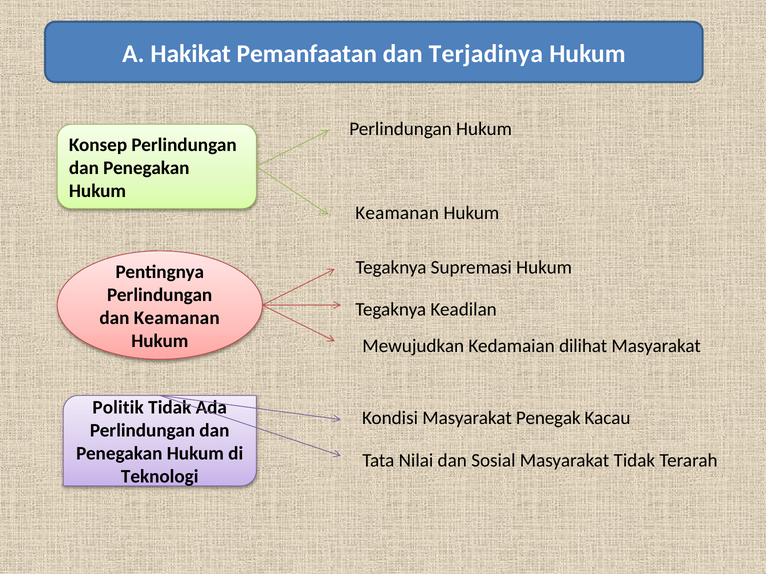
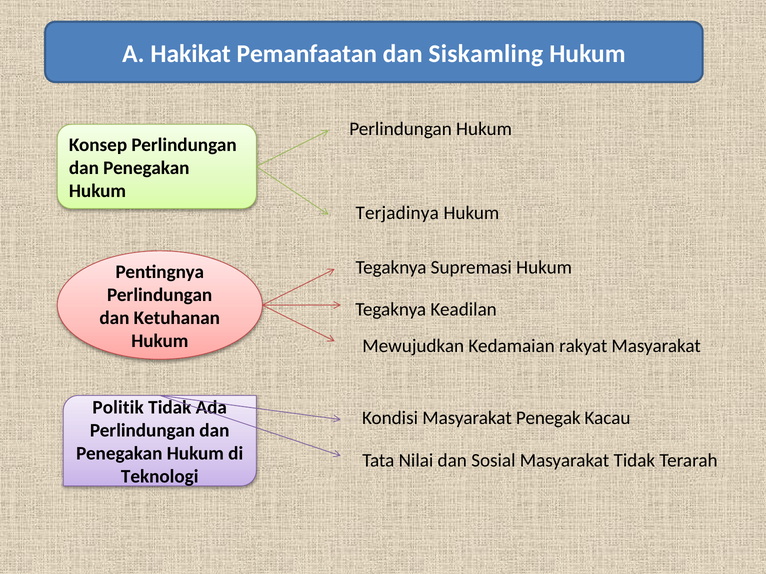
Terjadinya: Terjadinya -> Siskamling
Keamanan at (397, 213): Keamanan -> Terjadinya
dan Keamanan: Keamanan -> Ketuhanan
dilihat: dilihat -> rakyat
